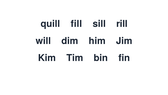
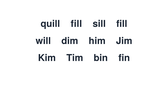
sill rill: rill -> fill
